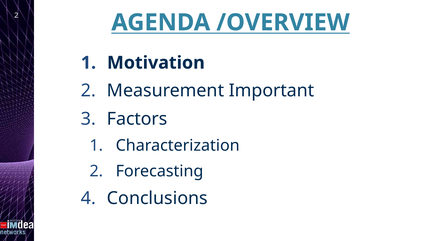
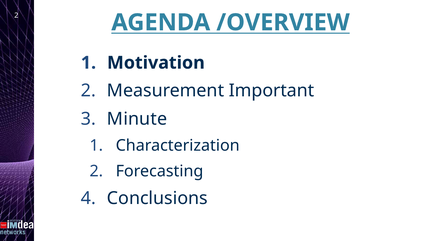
Factors: Factors -> Minute
